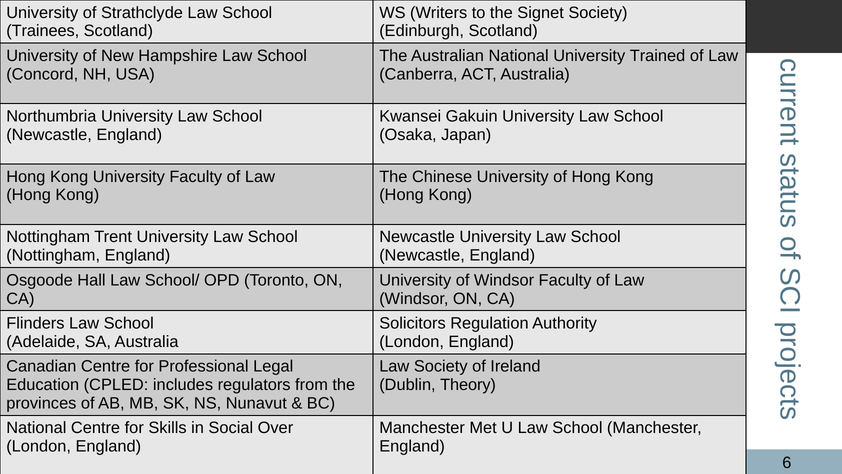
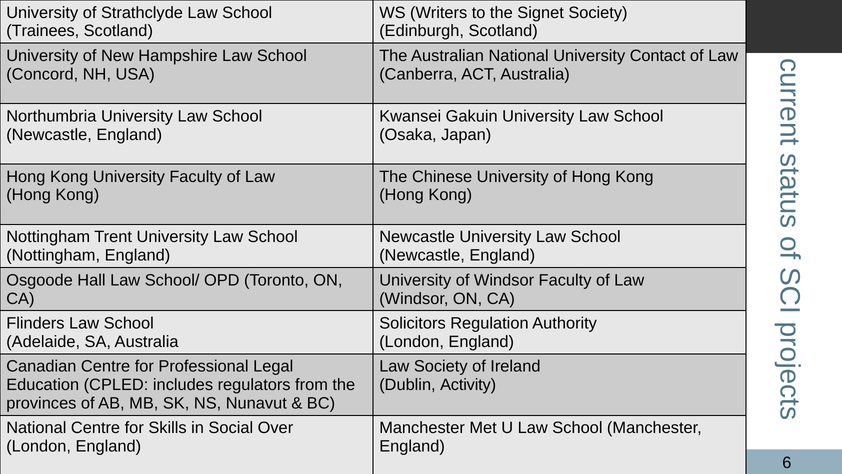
Trained: Trained -> Contact
Theory: Theory -> Activity
